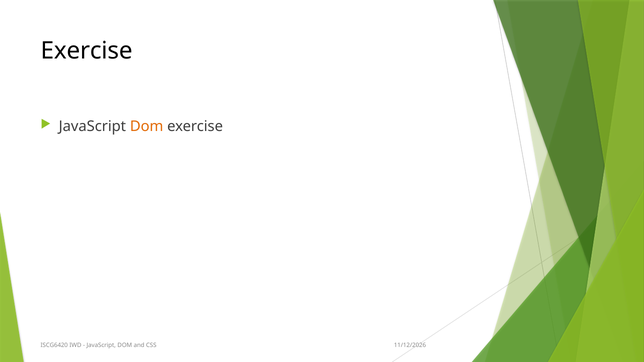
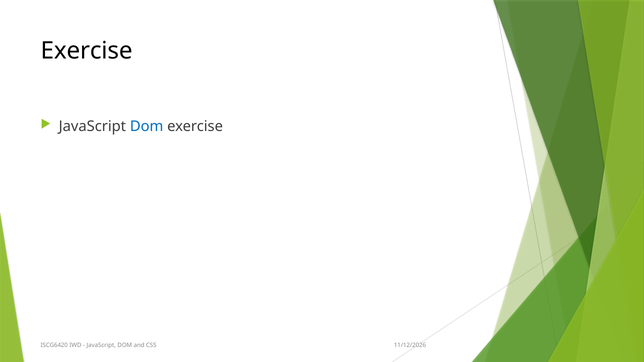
Dom at (147, 126) colour: orange -> blue
